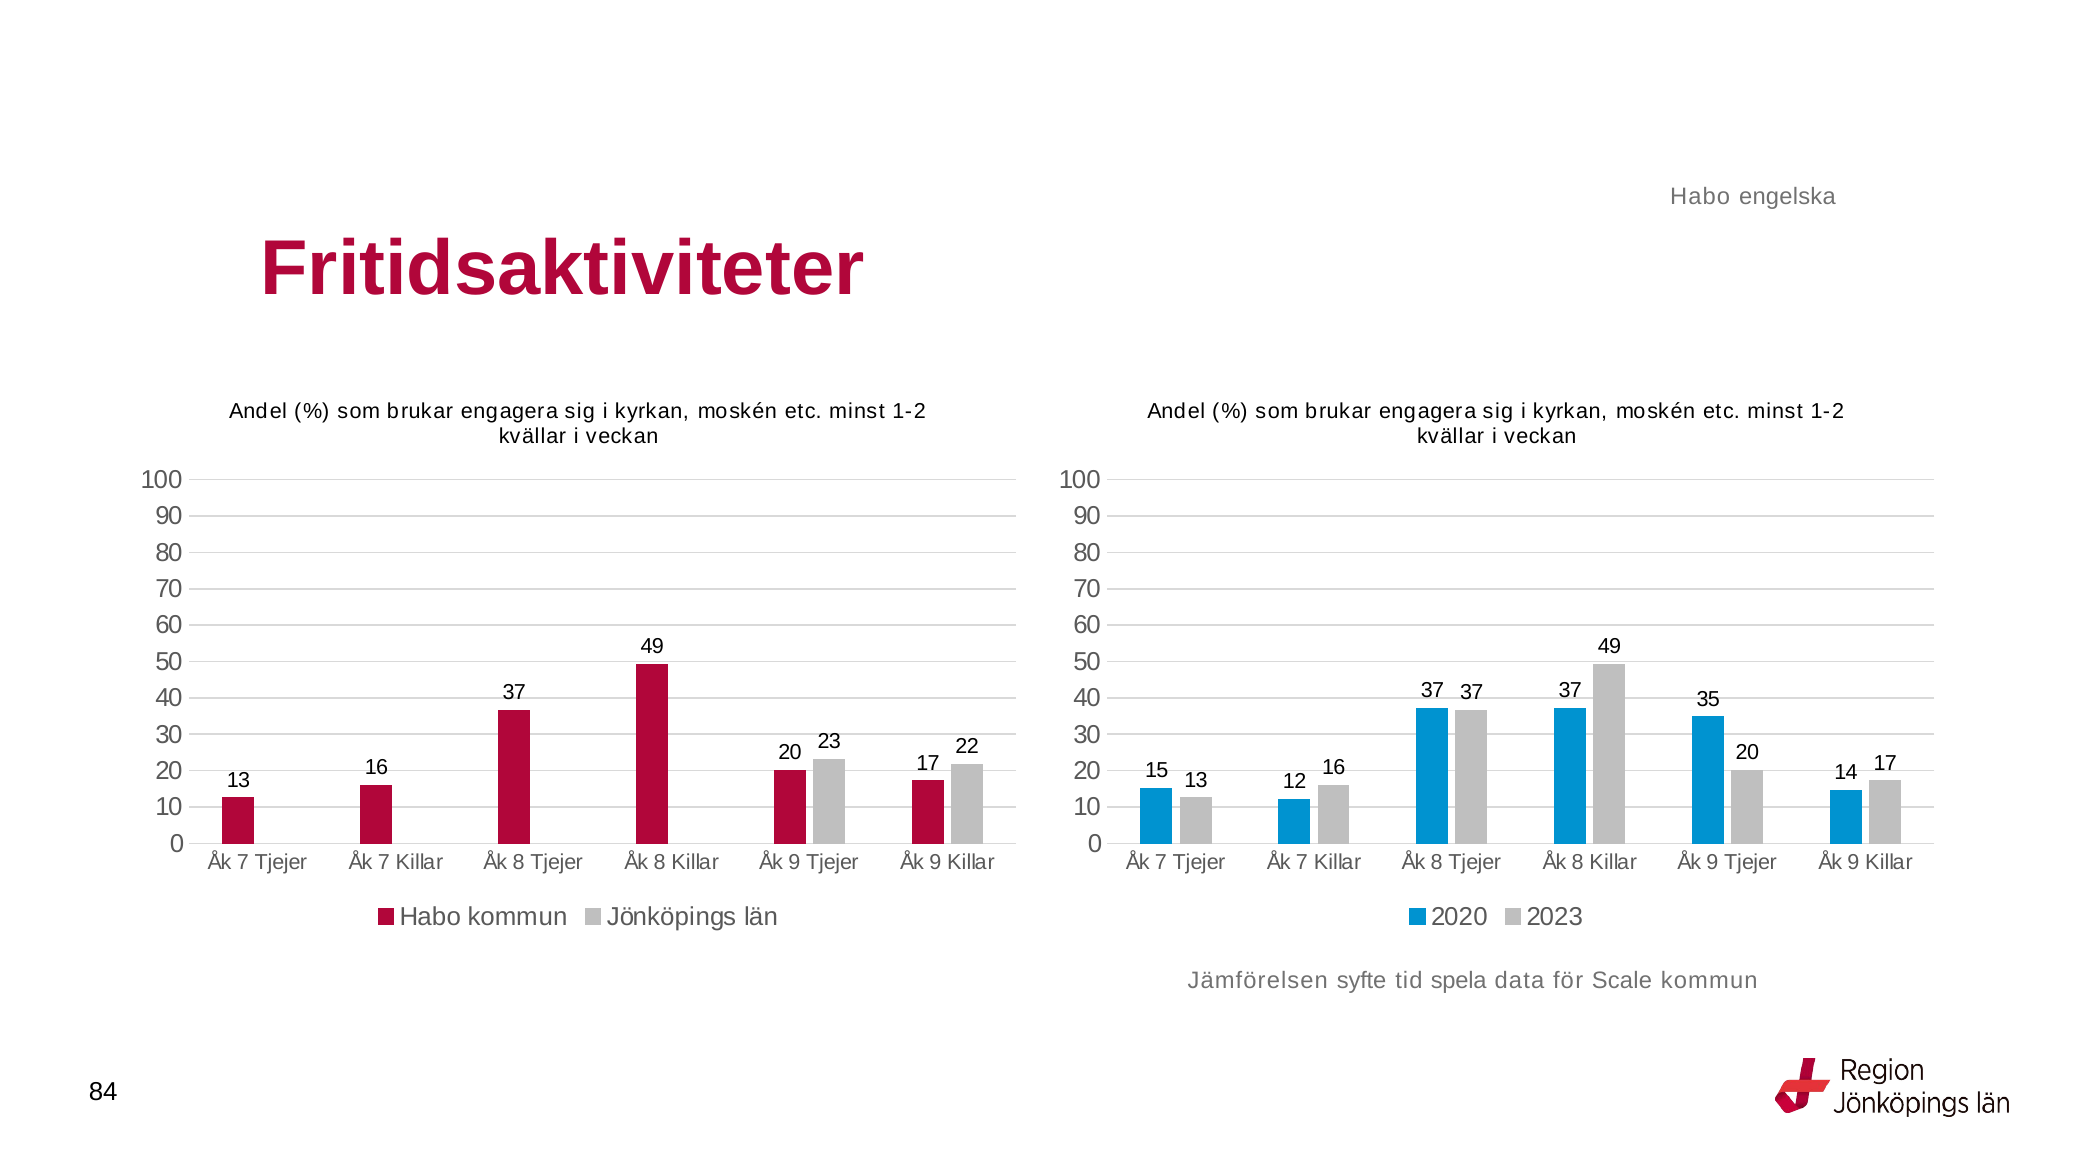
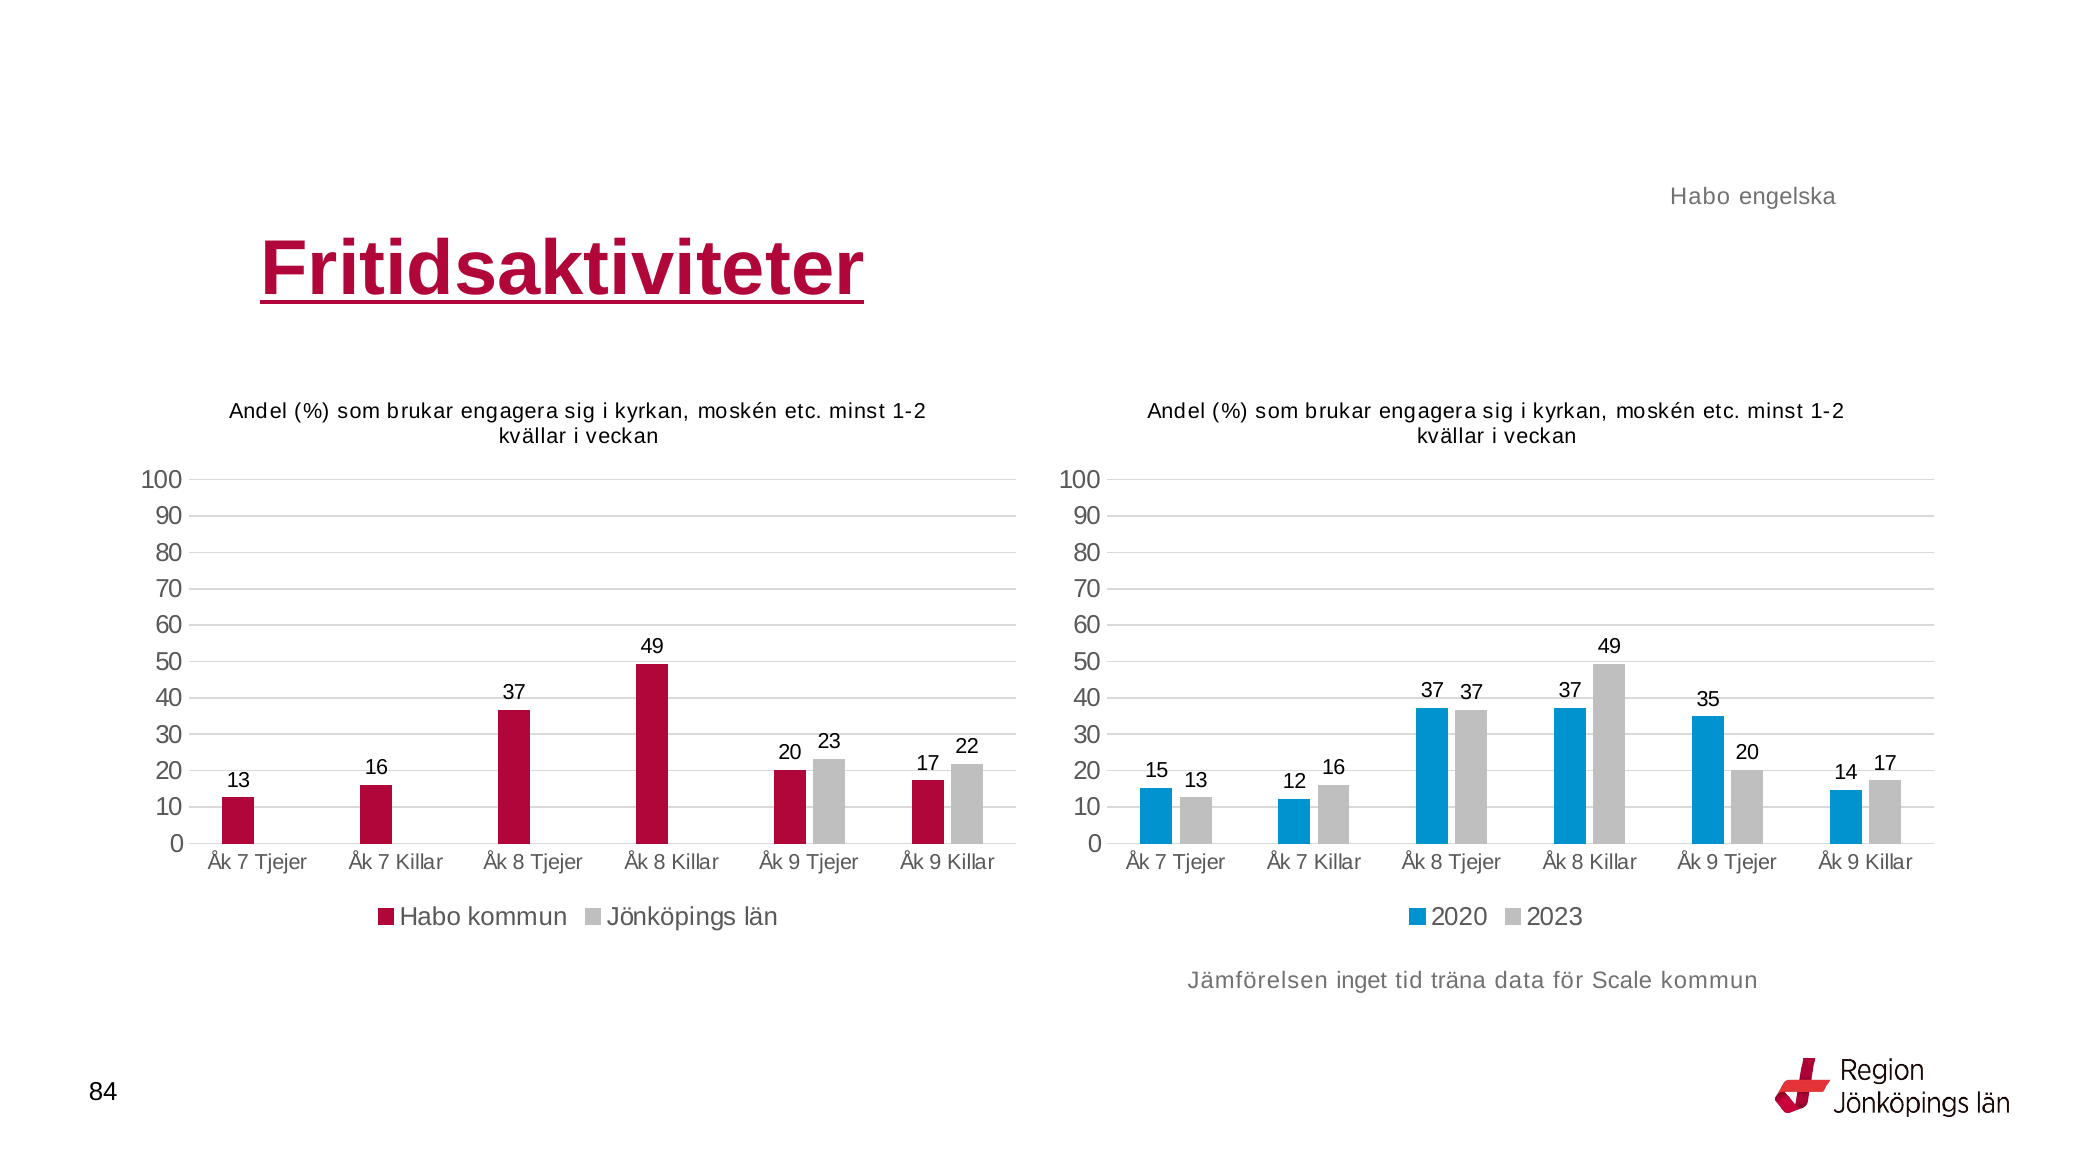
Fritidsaktiviteter underline: none -> present
syfte: syfte -> inget
spela: spela -> träna
